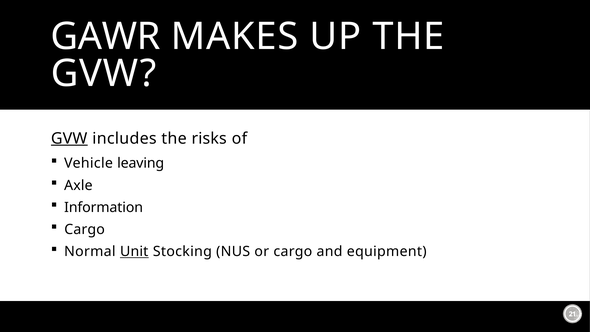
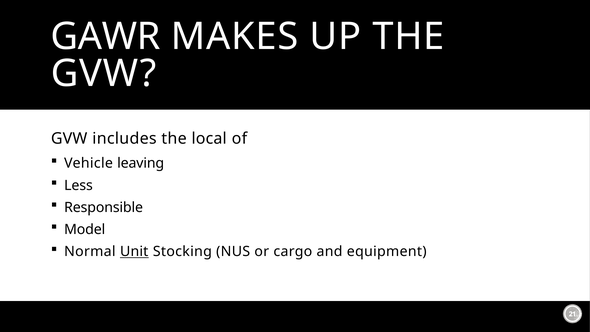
GVW at (69, 138) underline: present -> none
risks: risks -> local
Axle: Axle -> Less
Information: Information -> Responsible
Cargo at (85, 229): Cargo -> Model
